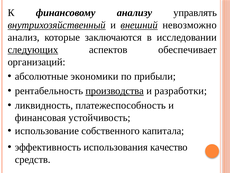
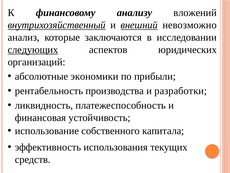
управлять: управлять -> вложений
обеспечивает: обеспечивает -> юридических
производства underline: present -> none
качество: качество -> текущих
